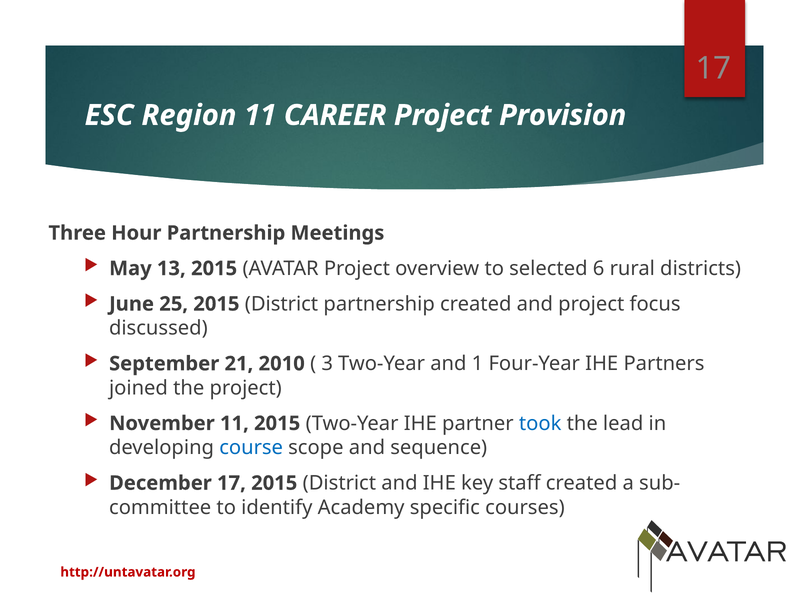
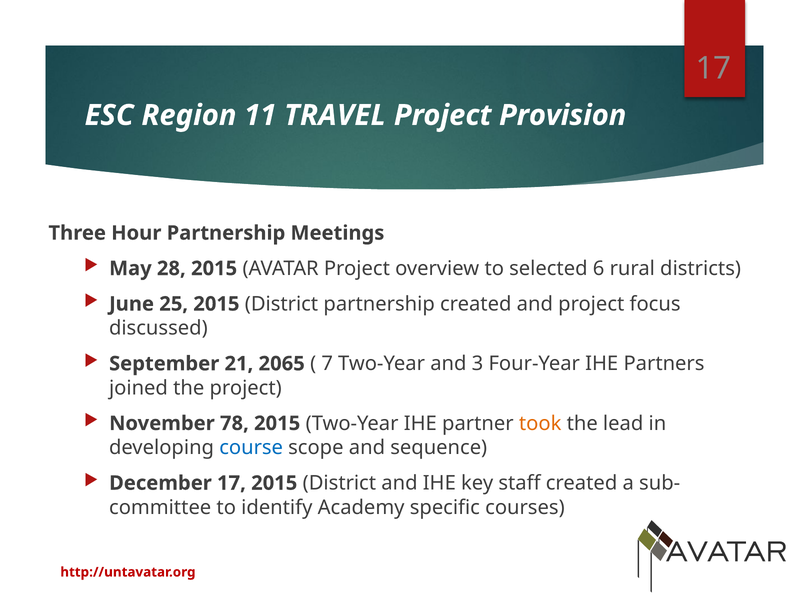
CAREER: CAREER -> TRAVEL
13: 13 -> 28
2010: 2010 -> 2065
3: 3 -> 7
1: 1 -> 3
November 11: 11 -> 78
took colour: blue -> orange
